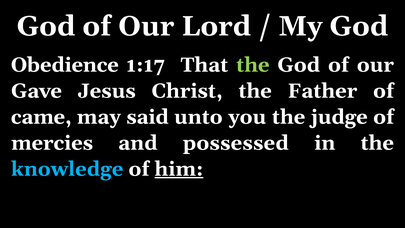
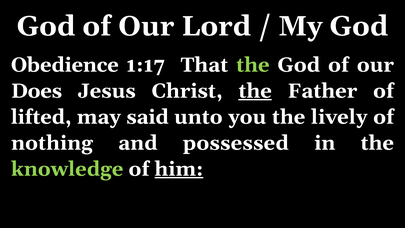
Gave: Gave -> Does
the at (255, 91) underline: none -> present
came: came -> lifted
judge: judge -> lively
mercies: mercies -> nothing
knowledge colour: light blue -> light green
